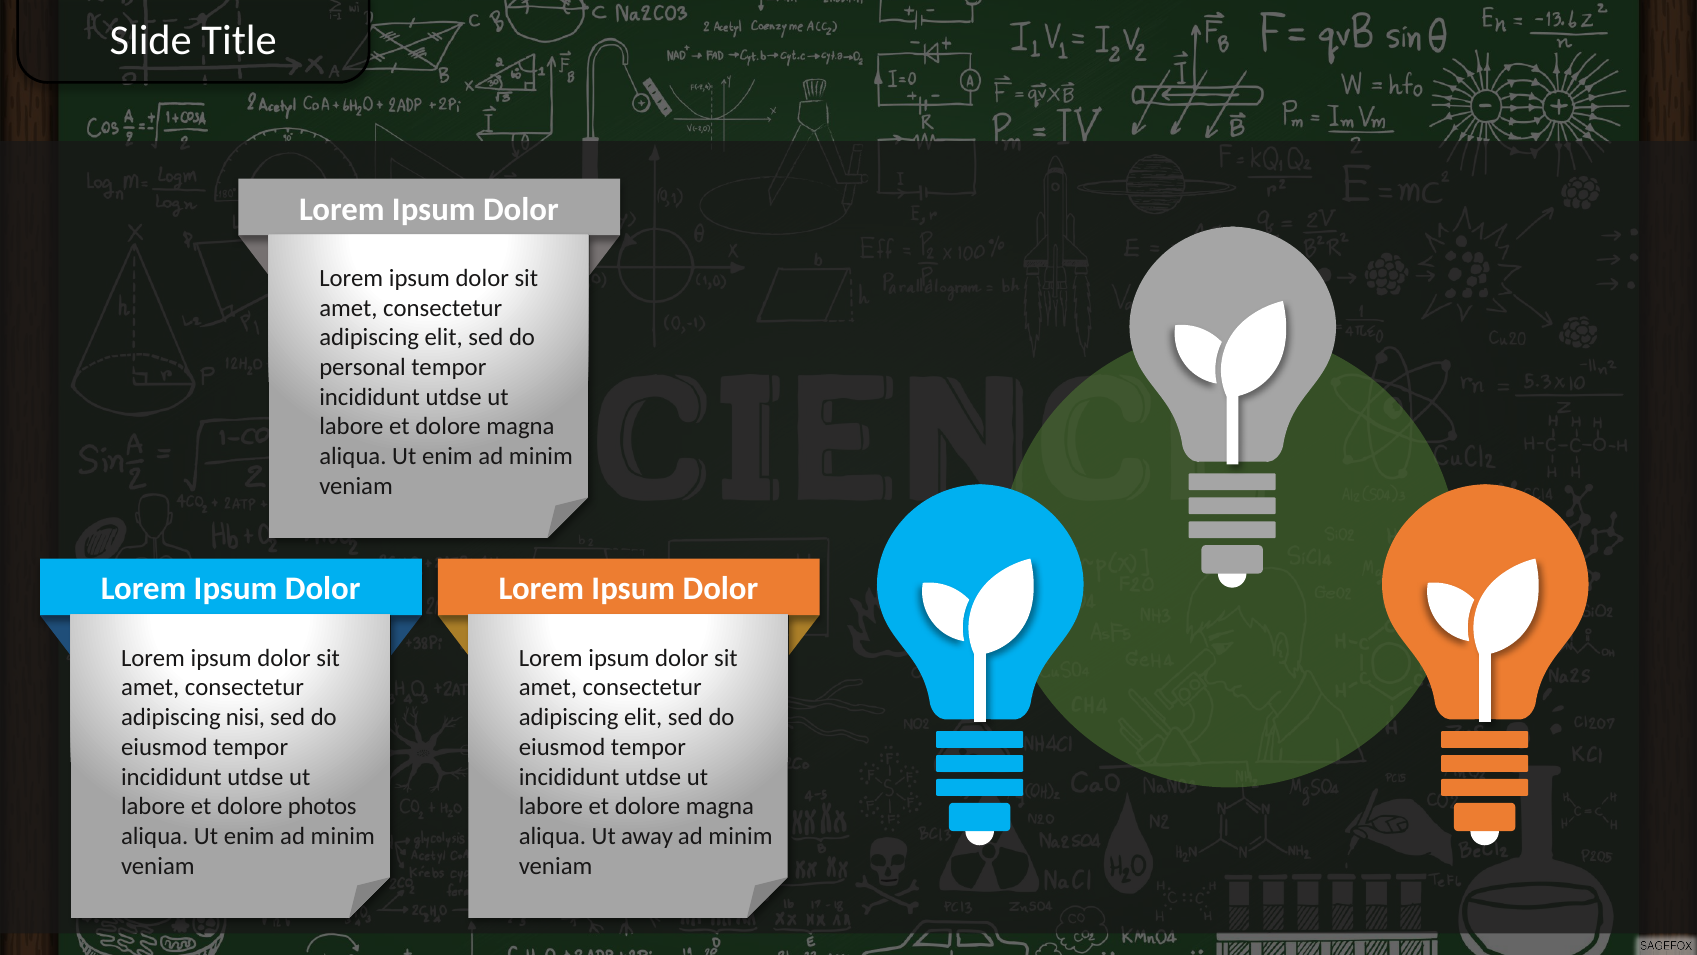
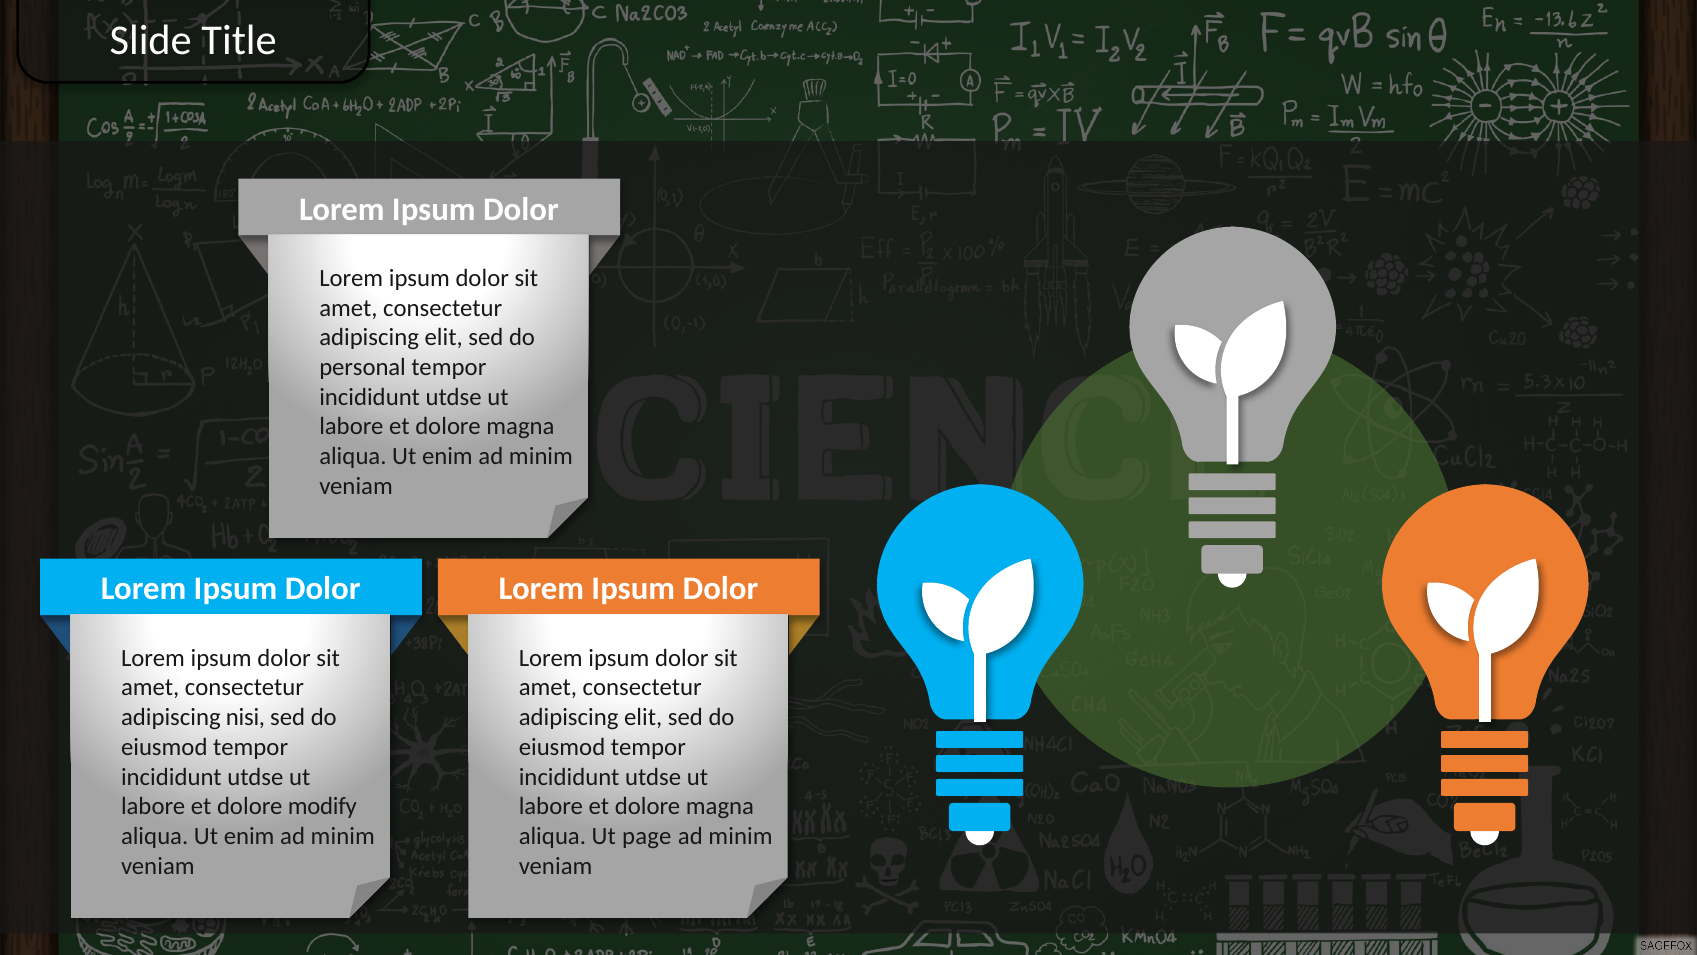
photos: photos -> modify
away: away -> page
